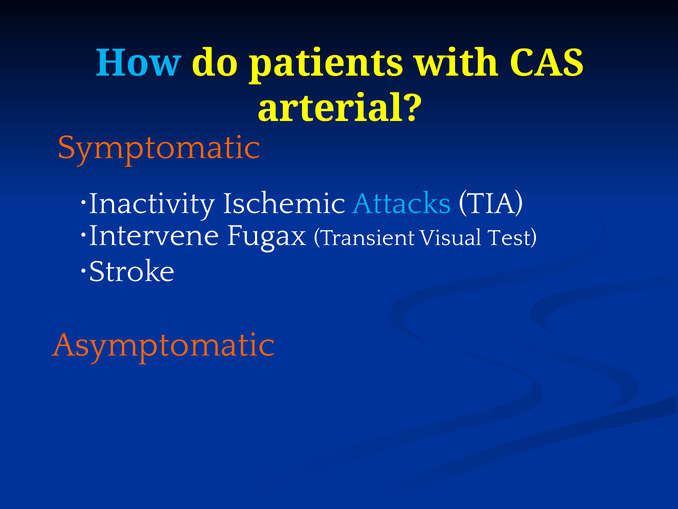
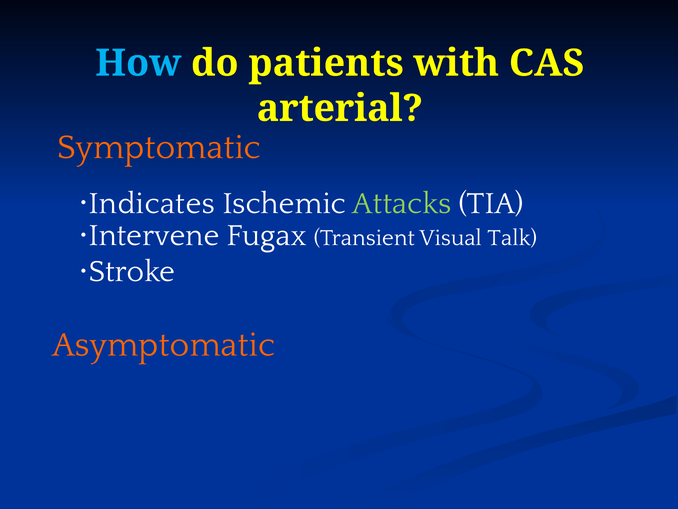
Inactivity: Inactivity -> Indicates
Attacks colour: light blue -> light green
Test: Test -> Talk
